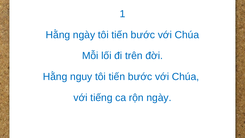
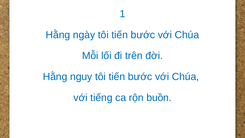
rộn ngày: ngày -> buồn
